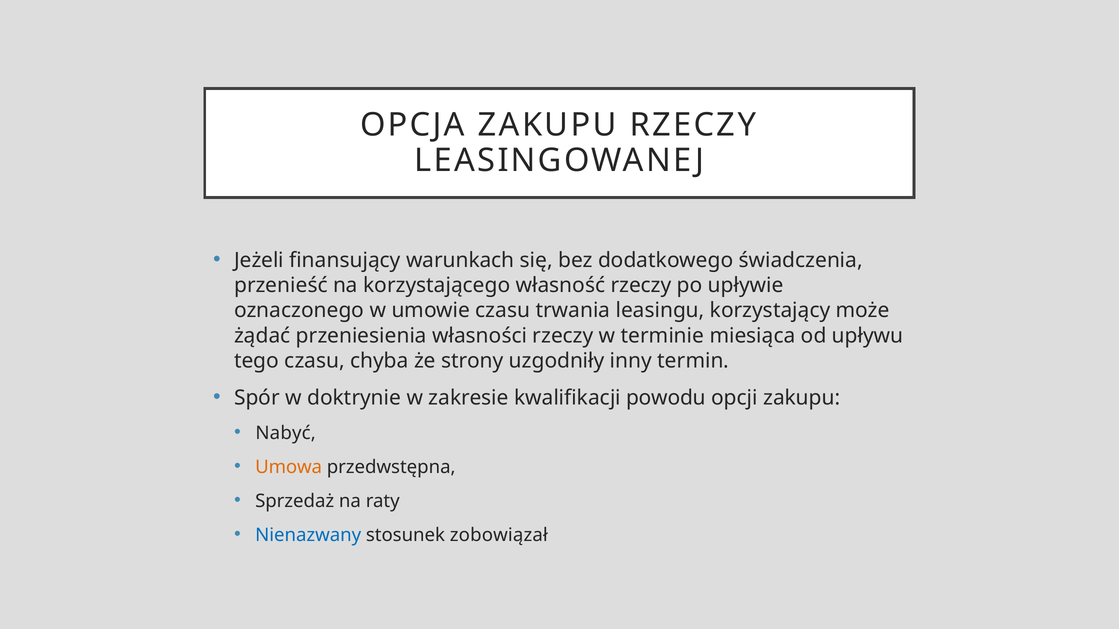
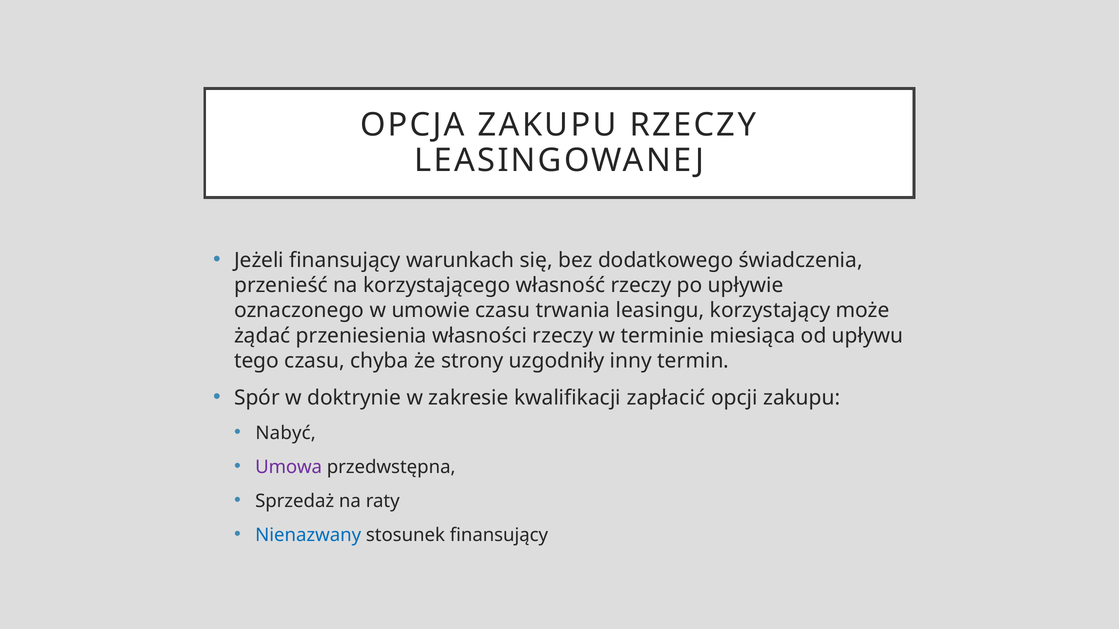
powodu: powodu -> zapłacić
Umowa colour: orange -> purple
stosunek zobowiązał: zobowiązał -> finansujący
